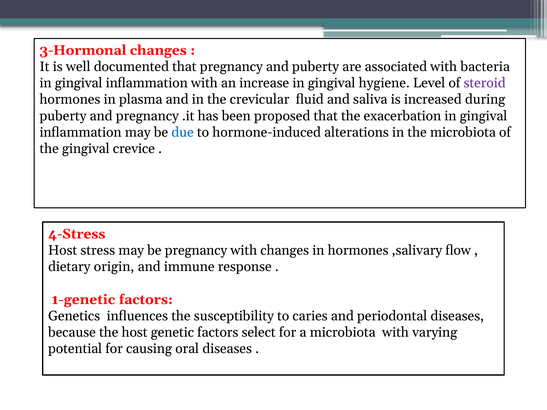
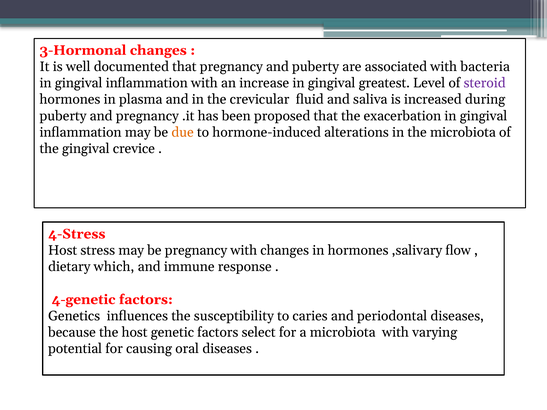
hygiene: hygiene -> greatest
due colour: blue -> orange
origin: origin -> which
1-genetic: 1-genetic -> 4-genetic
